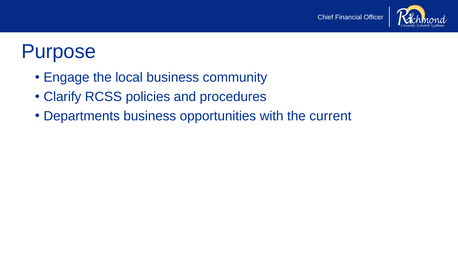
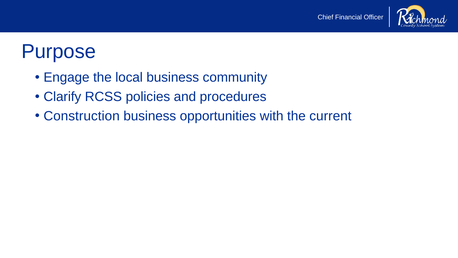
Departments: Departments -> Construction
